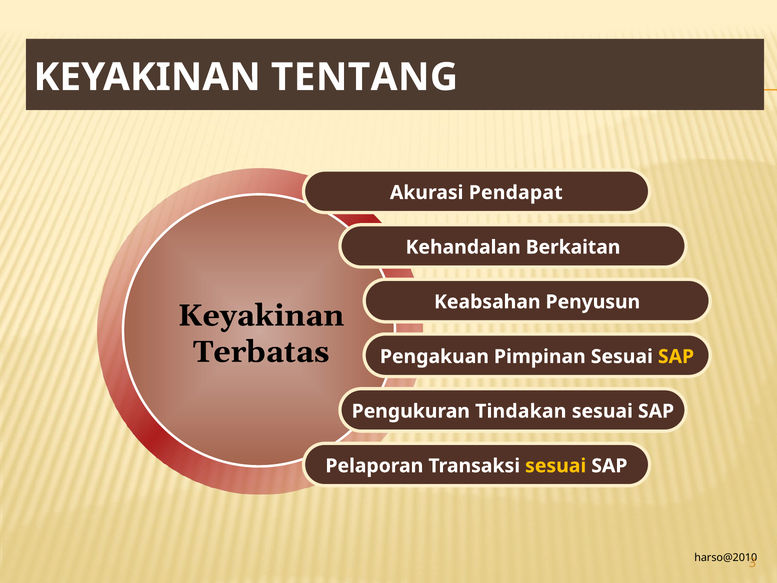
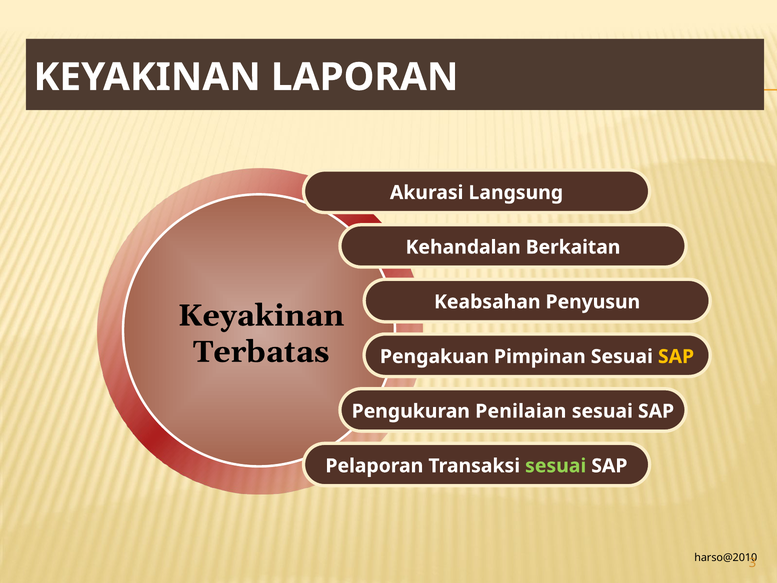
TENTANG: TENTANG -> LAPORAN
Pendapat: Pendapat -> Langsung
Tindakan: Tindakan -> Penilaian
sesuai at (556, 466) colour: yellow -> light green
